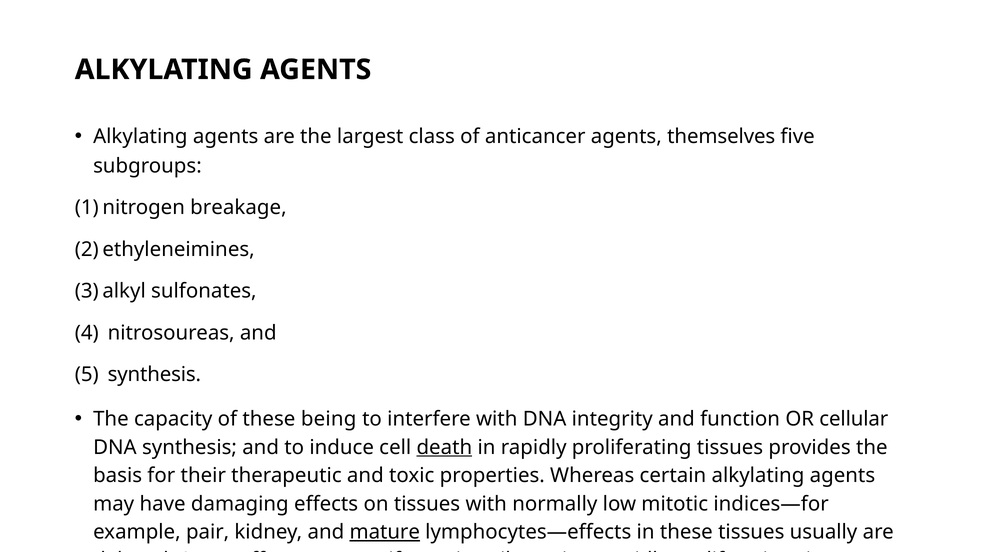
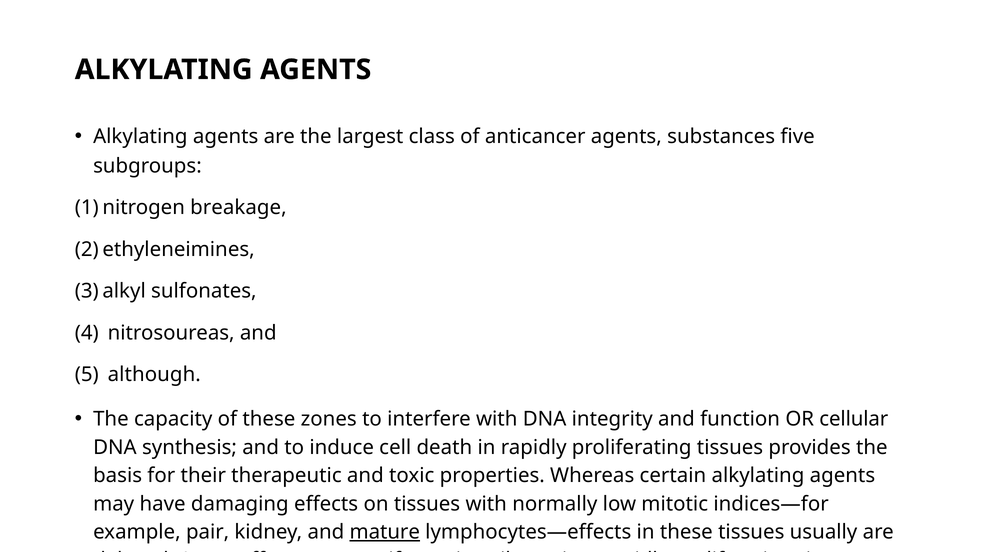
themselves: themselves -> substances
synthesis at (154, 374): synthesis -> although
being: being -> zones
death underline: present -> none
